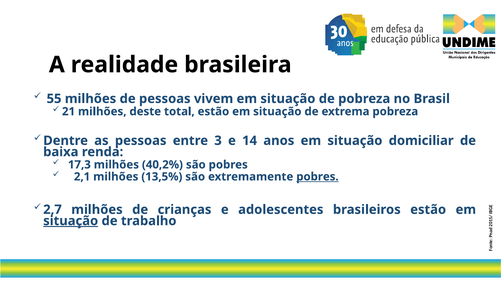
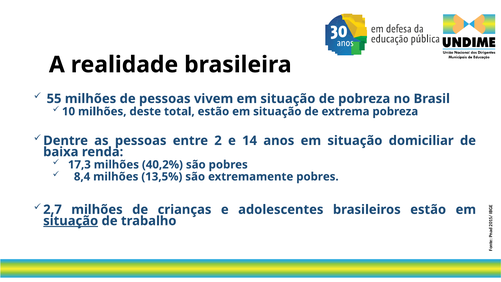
21: 21 -> 10
entre 3: 3 -> 2
2,1: 2,1 -> 8,4
pobres at (317, 177) underline: present -> none
